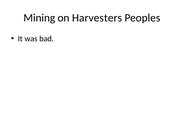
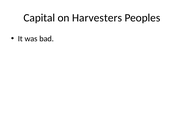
Mining: Mining -> Capital
